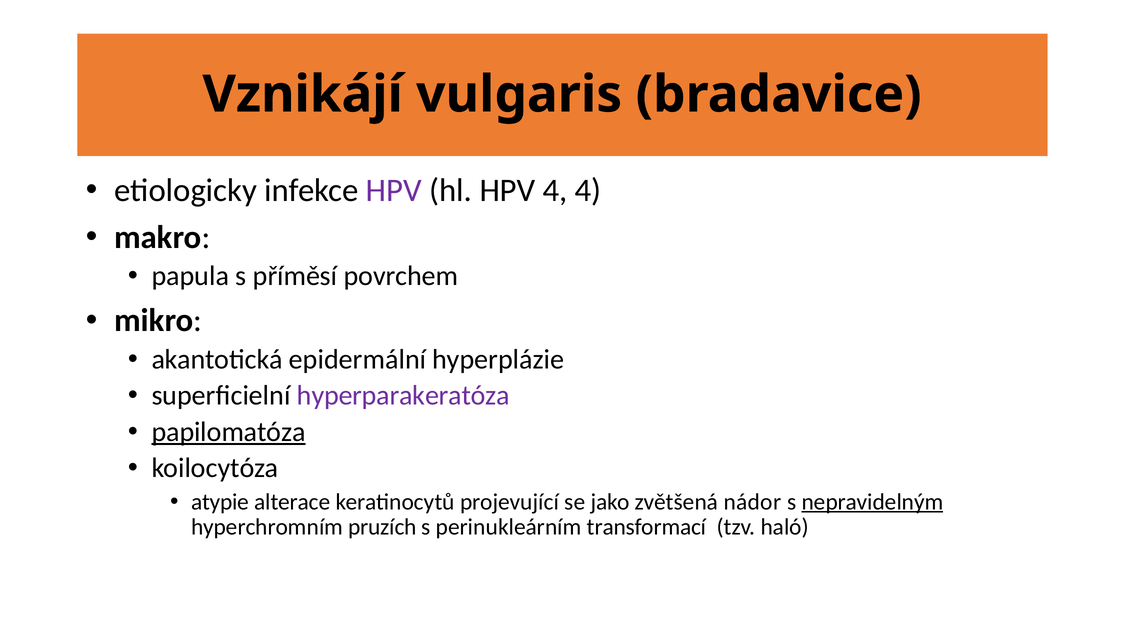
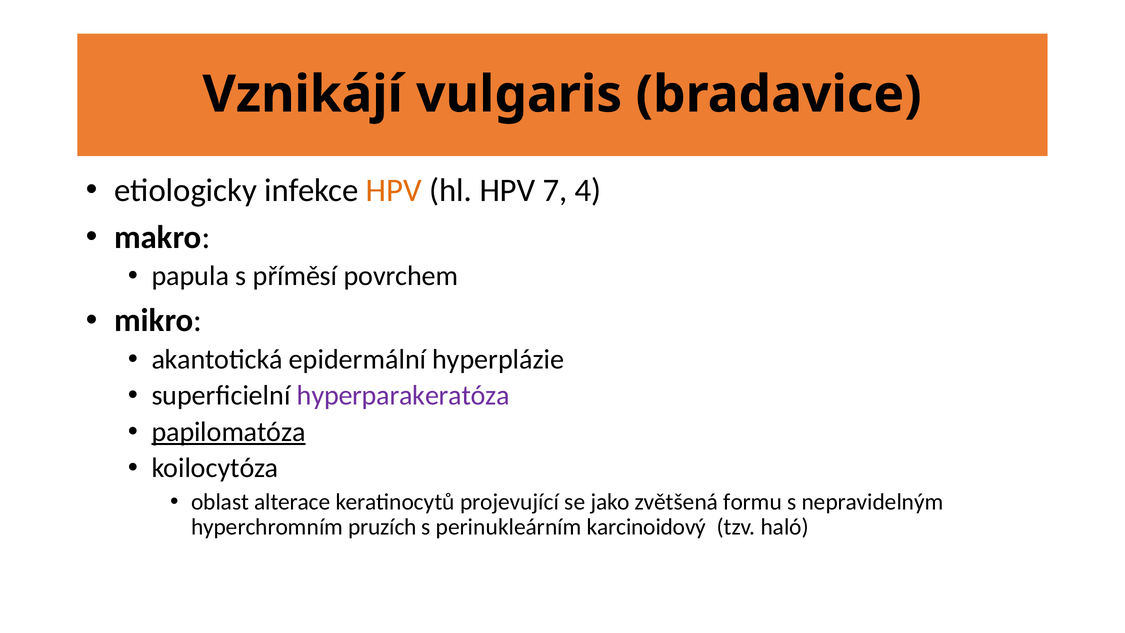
HPV at (394, 190) colour: purple -> orange
HPV 4: 4 -> 7
atypie: atypie -> oblast
nádor: nádor -> formu
nepravidelným underline: present -> none
transformací: transformací -> karcinoidový
